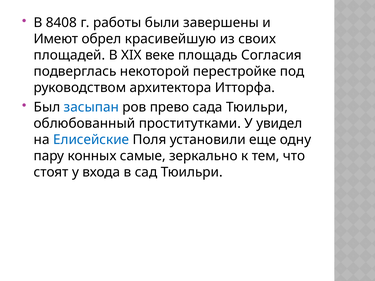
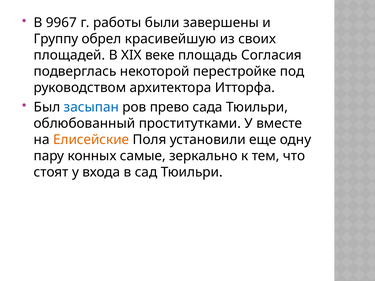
8408: 8408 -> 9967
Имеют: Имеют -> Группу
увидел: увидел -> вместе
Елисейские colour: blue -> orange
